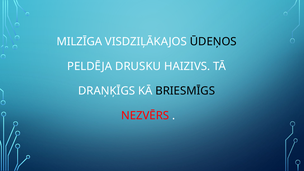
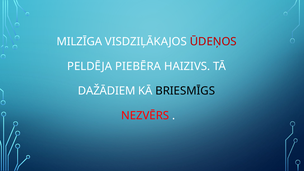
ŪDEŅOS colour: black -> red
DRUSKU: DRUSKU -> PIEBĒRA
DRAŅĶĪGS: DRAŅĶĪGS -> DAŽĀDIEM
